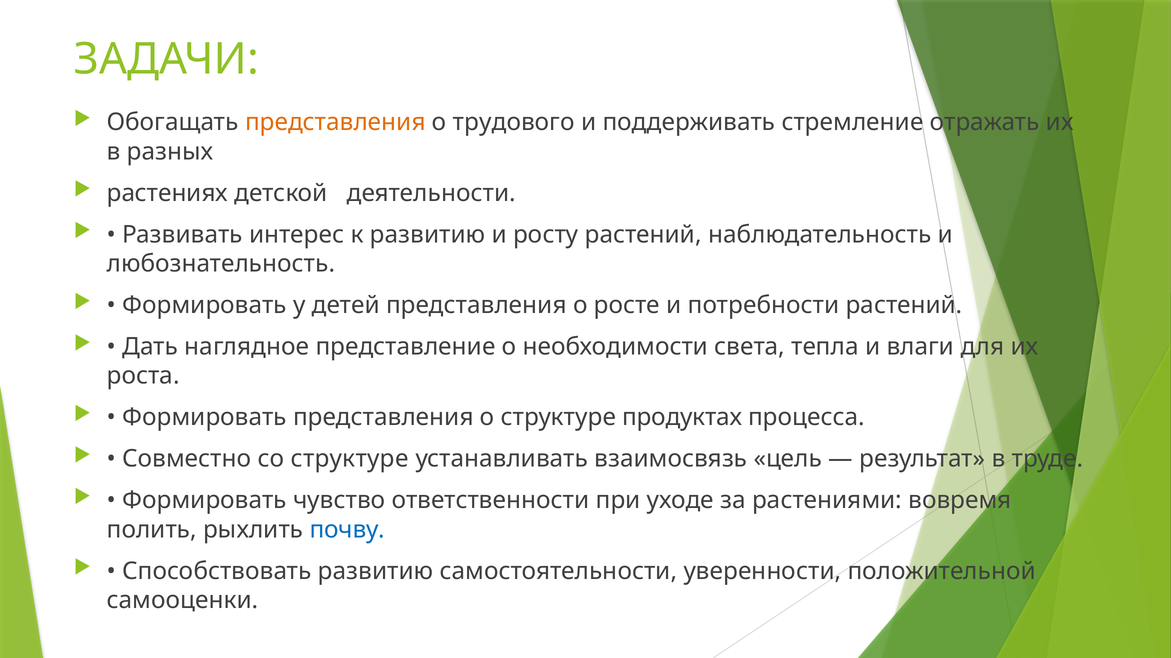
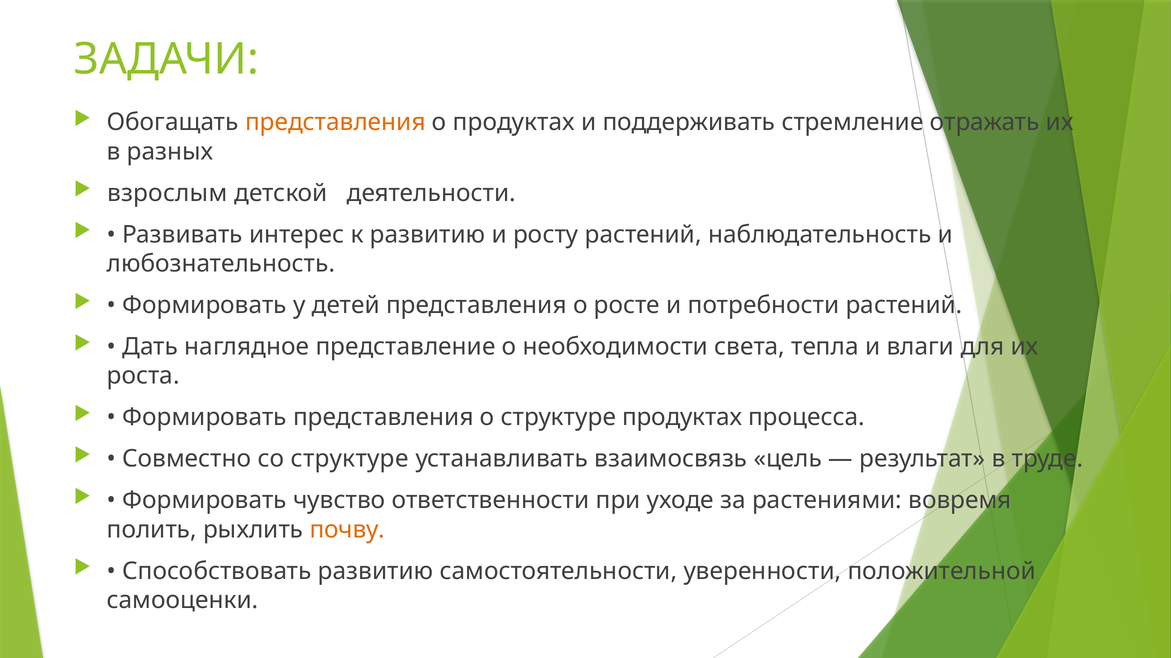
о трудового: трудового -> продуктах
растениях: растениях -> взрослым
почву colour: blue -> orange
